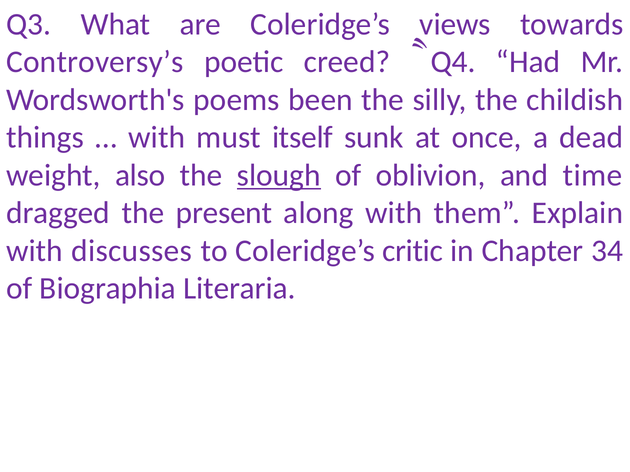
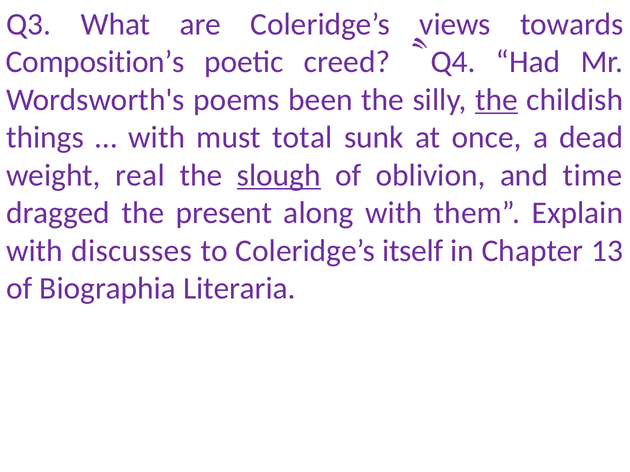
Controversy’s: Controversy’s -> Composition’s
the at (496, 100) underline: none -> present
itself: itself -> total
also: also -> real
critic: critic -> itself
34: 34 -> 13
